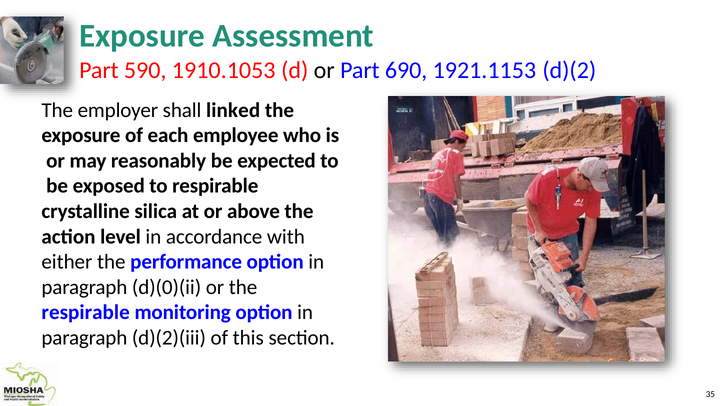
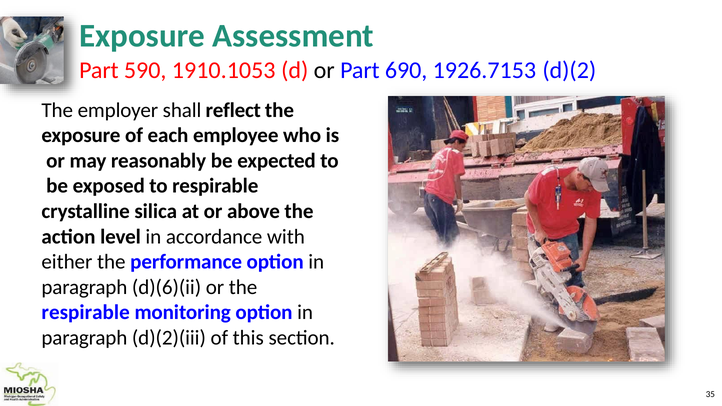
1921.1153: 1921.1153 -> 1926.7153
linked: linked -> reflect
d)(0)(ii: d)(0)(ii -> d)(6)(ii
